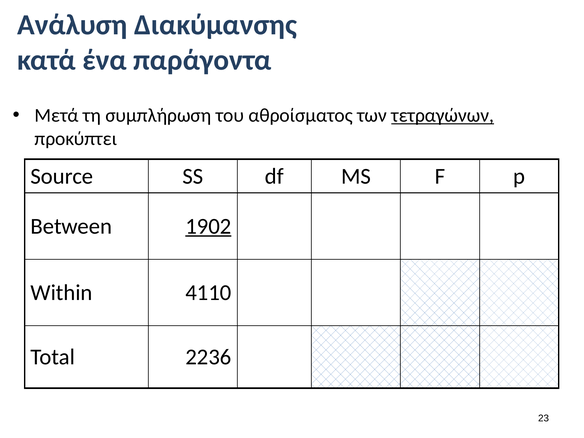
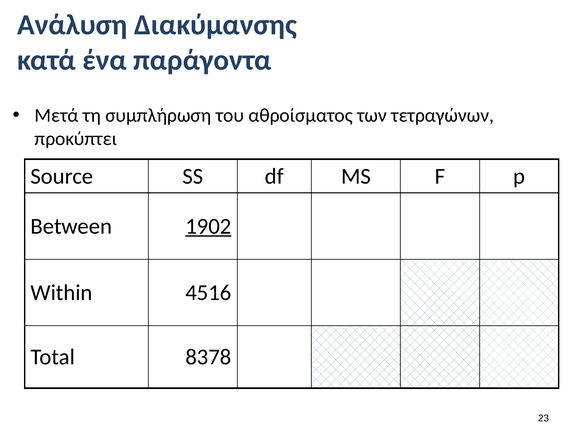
τετραγώνων underline: present -> none
4110: 4110 -> 4516
2236: 2236 -> 8378
